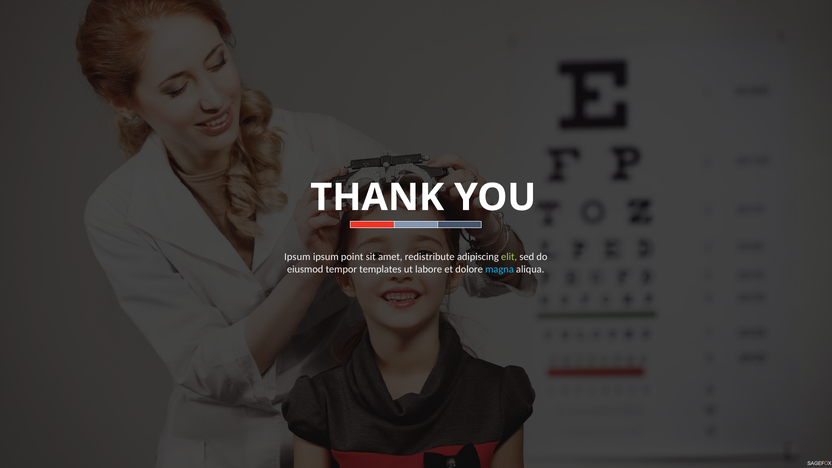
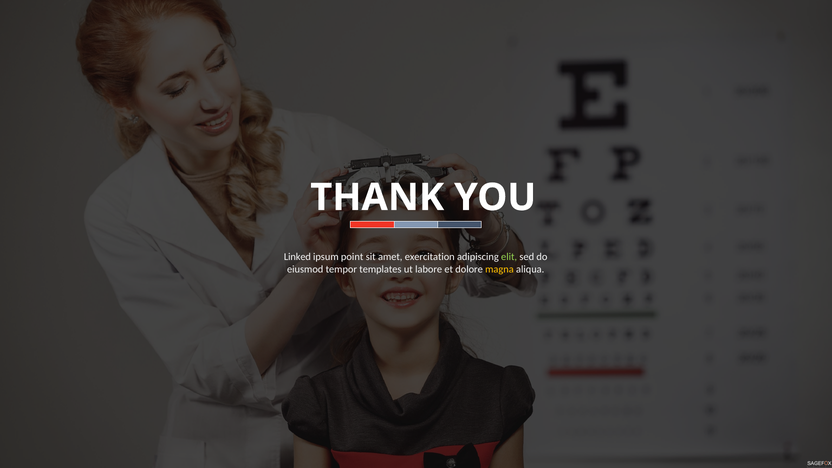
Ipsum at (297, 257): Ipsum -> Linked
redistribute: redistribute -> exercitation
magna colour: light blue -> yellow
